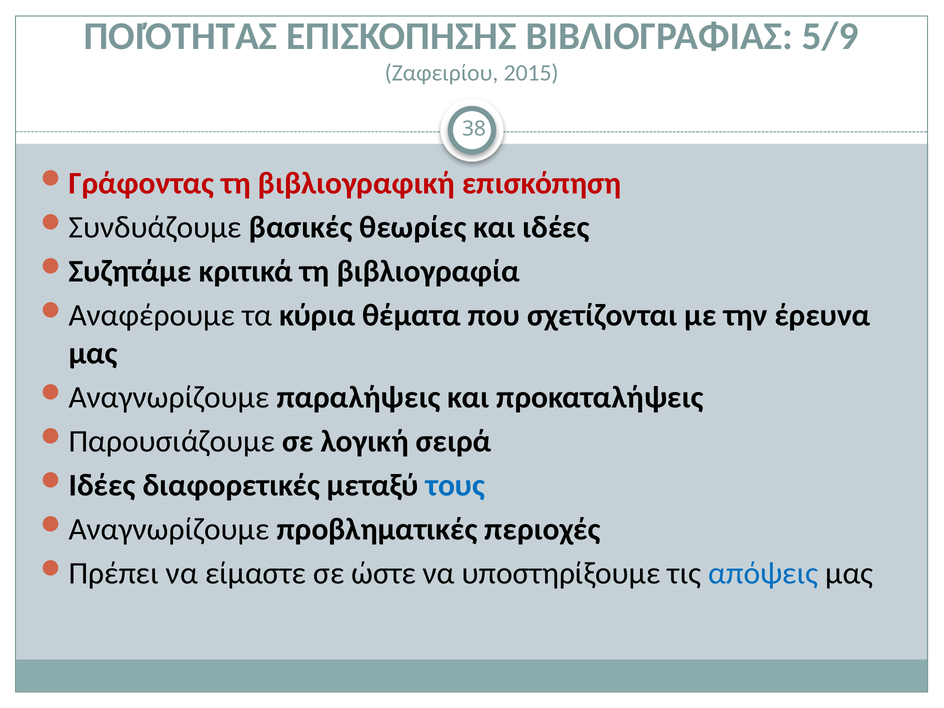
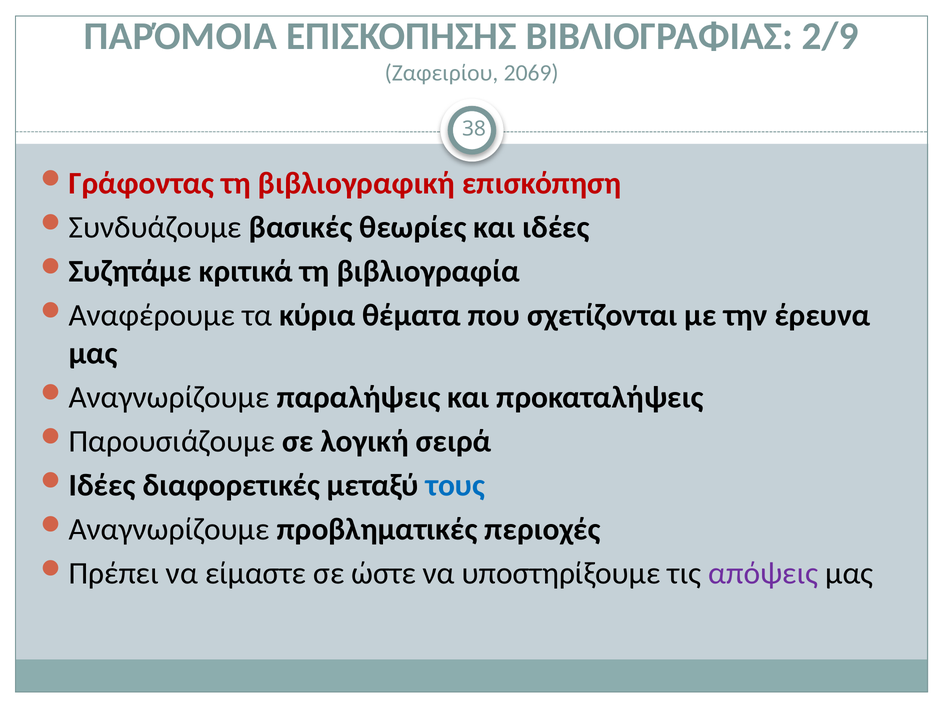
ΠΟΙΌΤΗΤΑΣ: ΠΟΙΌΤΗΤΑΣ -> ΠΑΡΌΜΟΙΑ
5/9: 5/9 -> 2/9
2015: 2015 -> 2069
απόψεις colour: blue -> purple
